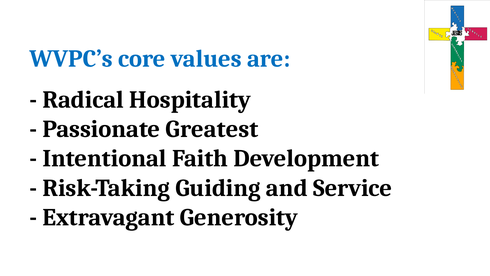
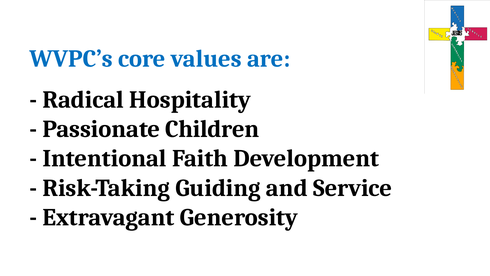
Greatest: Greatest -> Children
